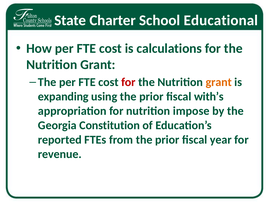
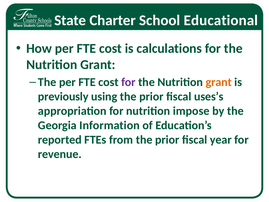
for at (128, 82) colour: red -> purple
expanding: expanding -> previously
with’s: with’s -> uses’s
Constitution: Constitution -> Information
